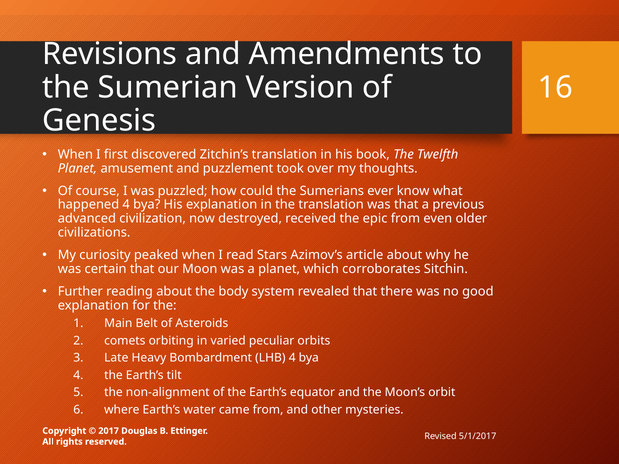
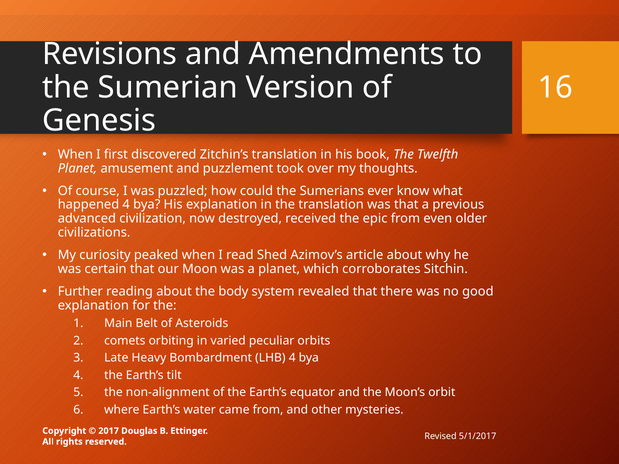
Stars: Stars -> Shed
